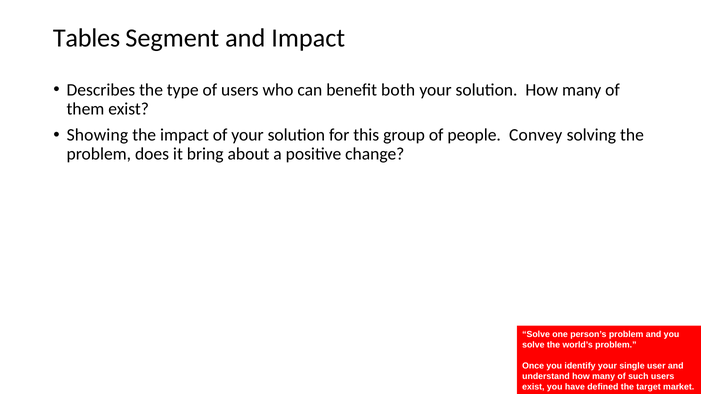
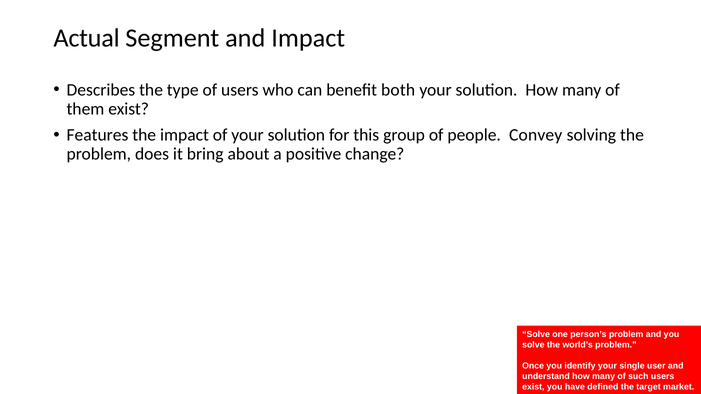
Tables: Tables -> Actual
Showing: Showing -> Features
